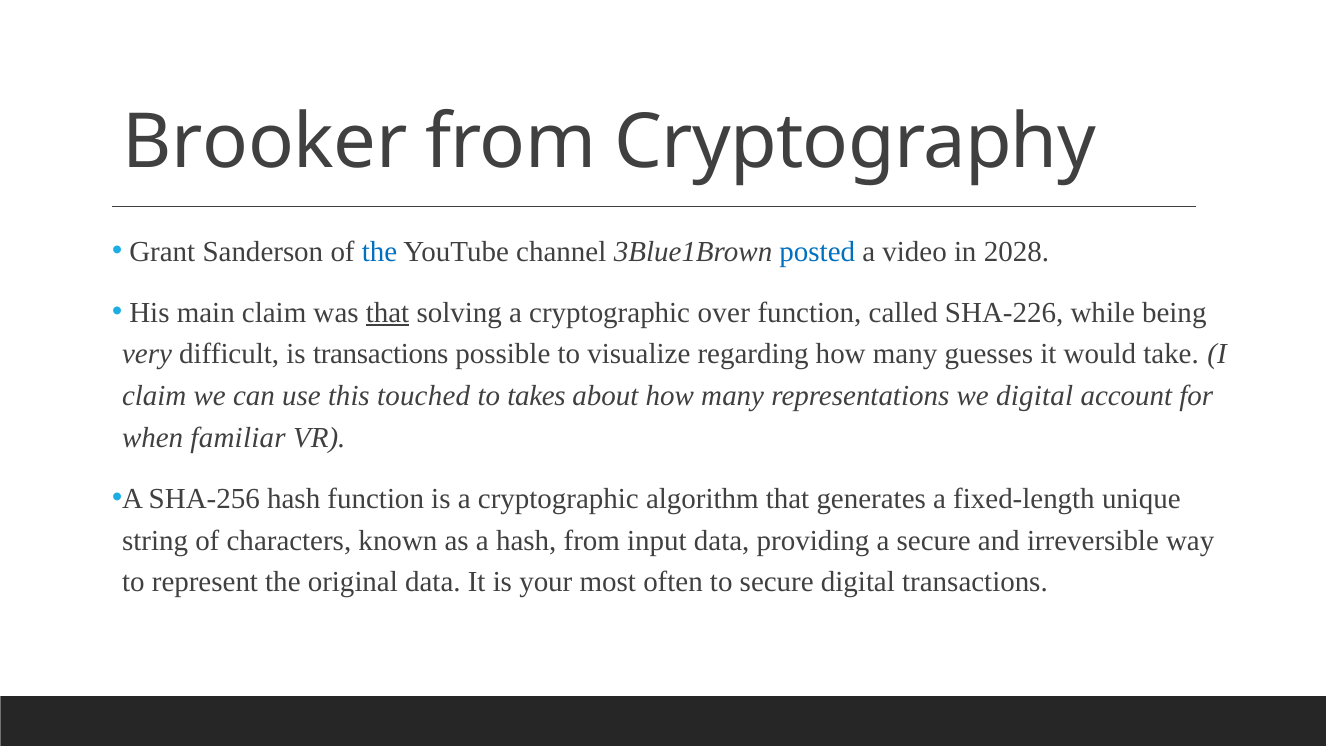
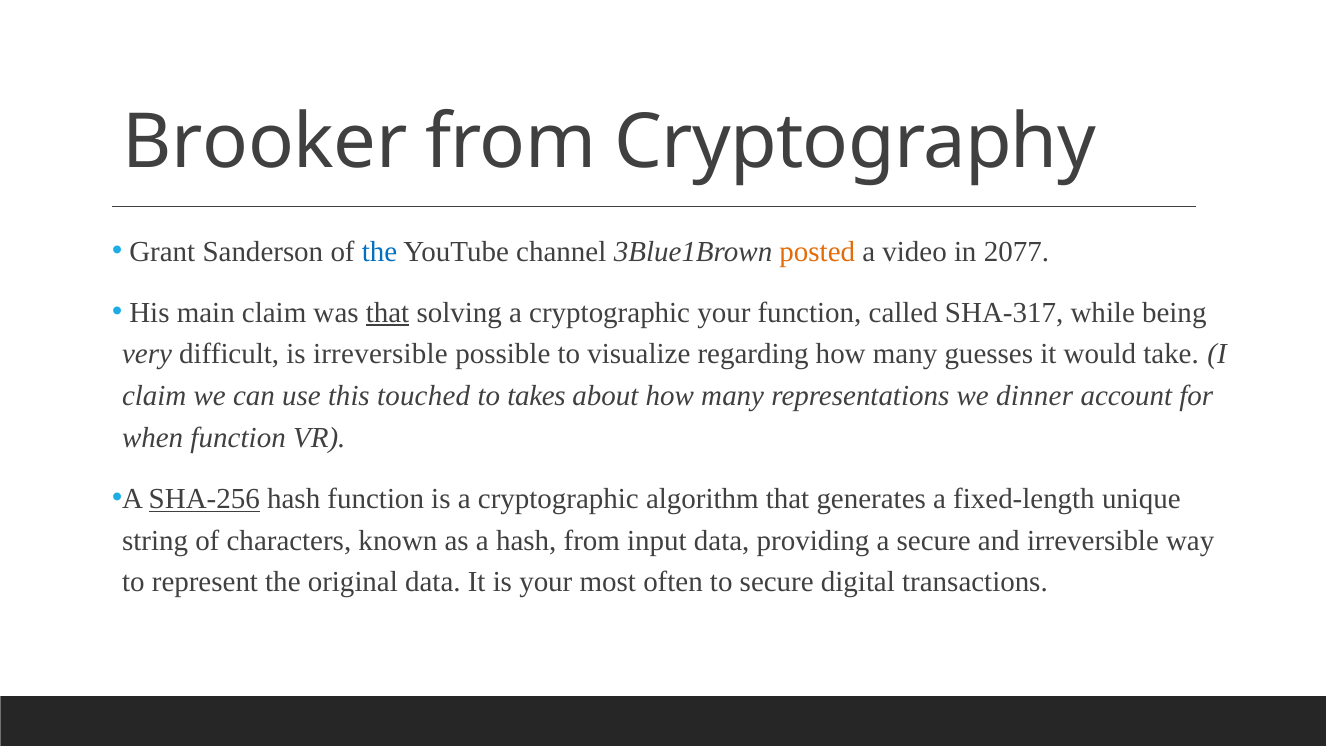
posted colour: blue -> orange
2028: 2028 -> 2077
cryptographic over: over -> your
SHA-226: SHA-226 -> SHA-317
is transactions: transactions -> irreversible
we digital: digital -> dinner
when familiar: familiar -> function
SHA-256 underline: none -> present
